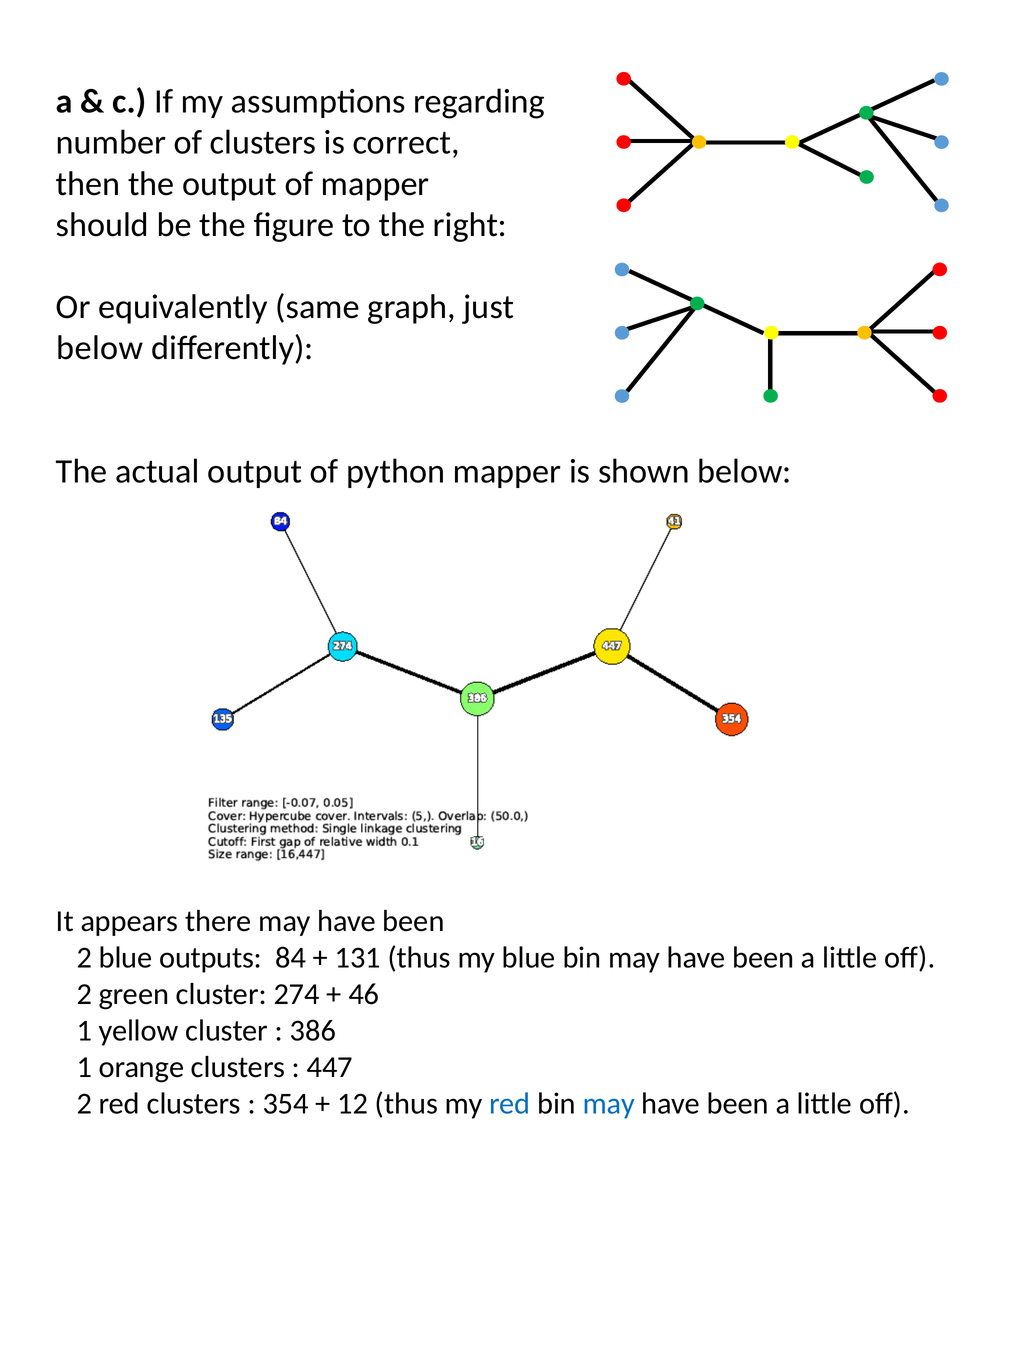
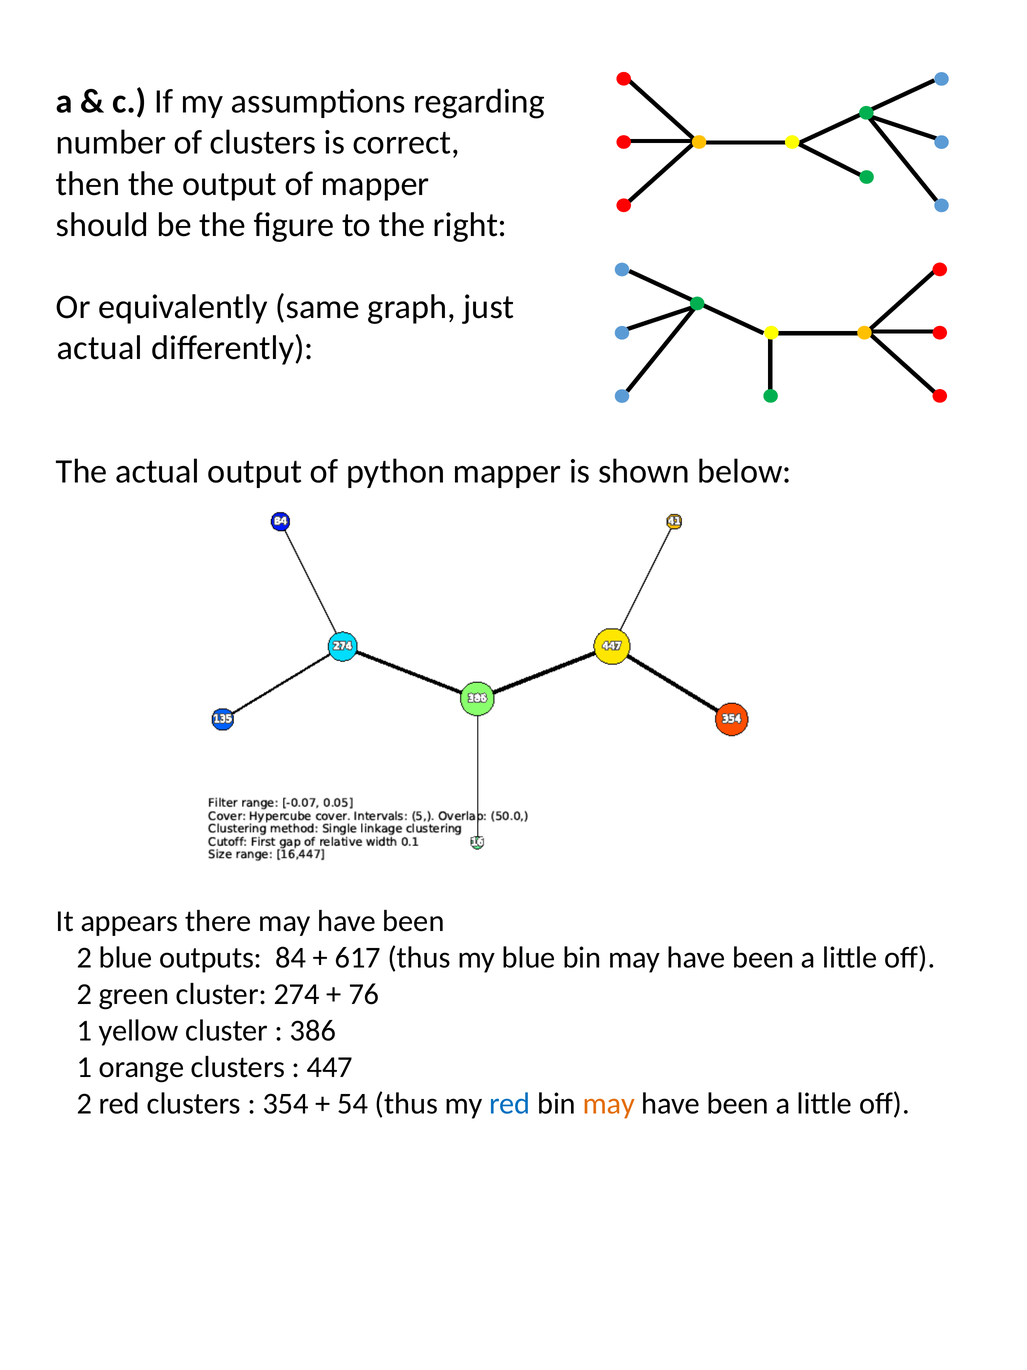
below at (100, 348): below -> actual
131: 131 -> 617
46: 46 -> 76
12: 12 -> 54
may at (609, 1103) colour: blue -> orange
